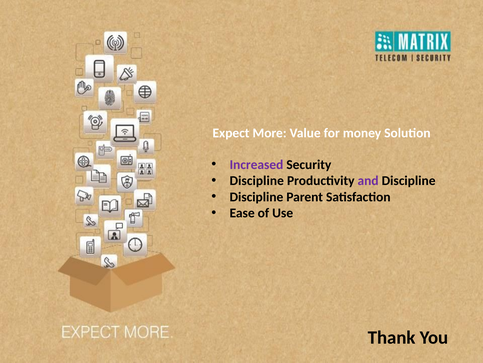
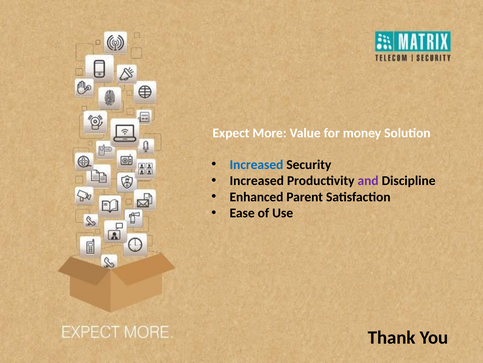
Increased at (256, 164) colour: purple -> blue
Discipline at (257, 180): Discipline -> Increased
Discipline at (256, 197): Discipline -> Enhanced
